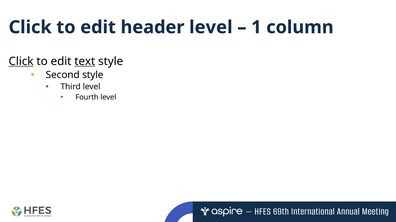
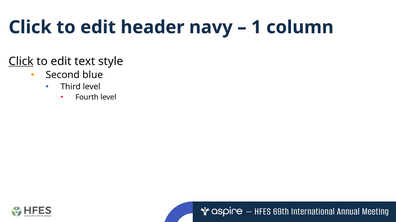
header level: level -> navy
text underline: present -> none
Second style: style -> blue
